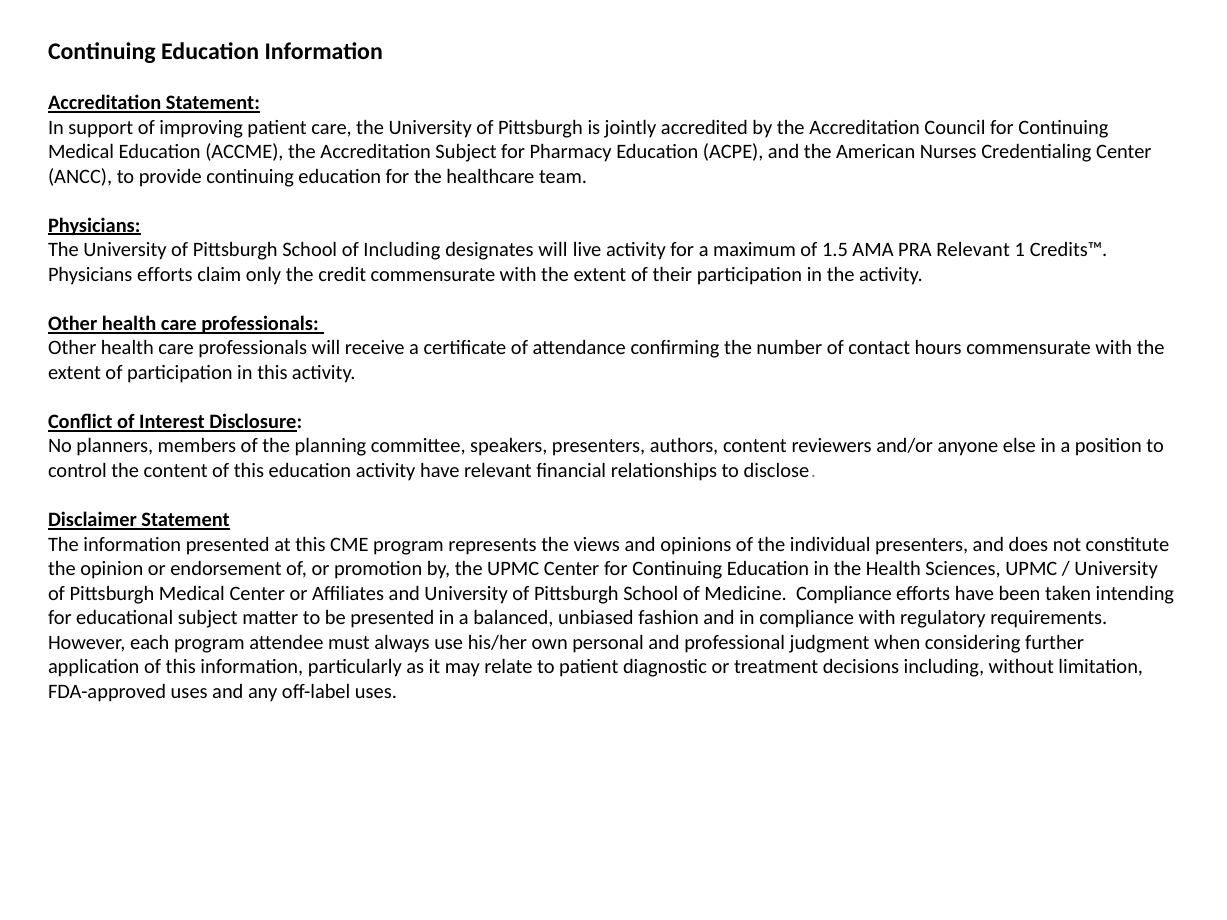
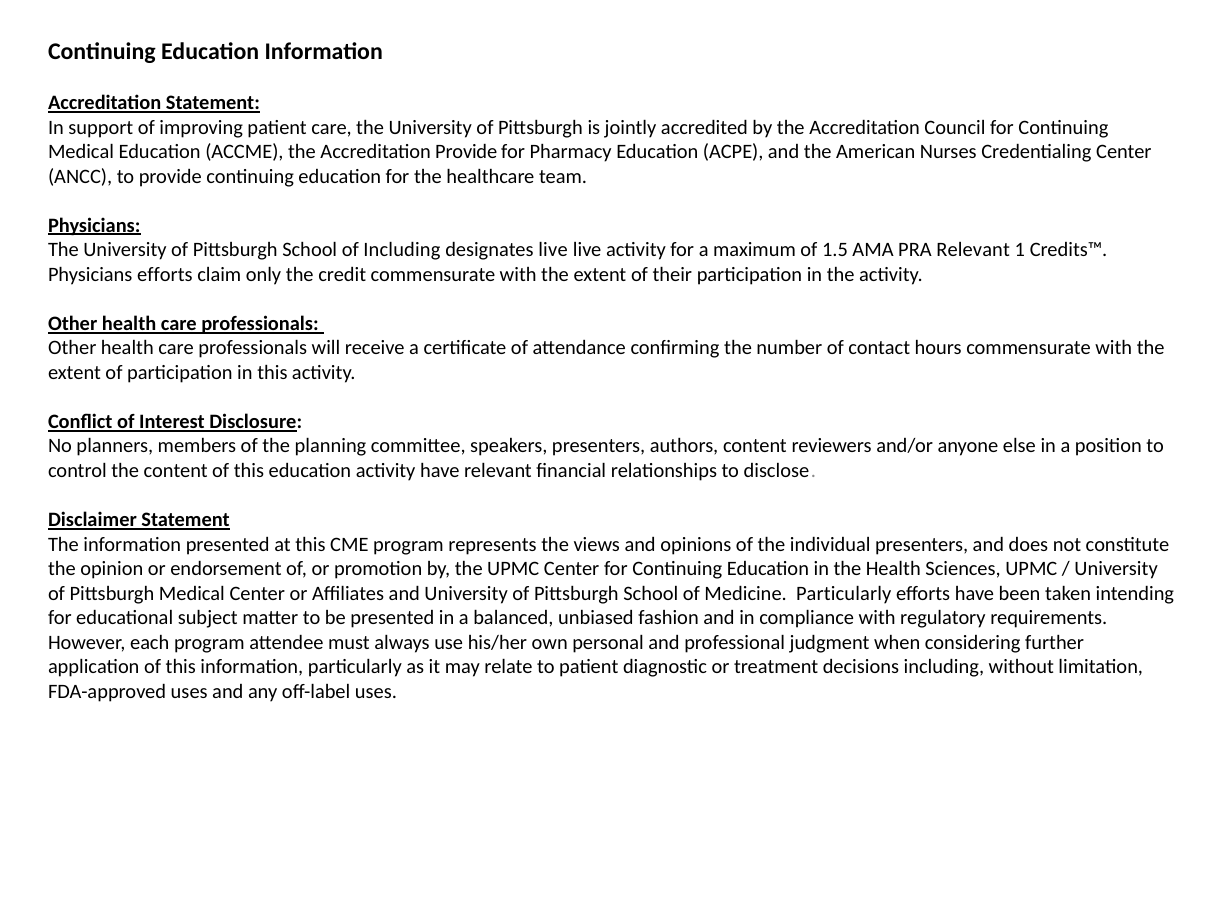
Accreditation Subject: Subject -> Provide
designates will: will -> live
Medicine Compliance: Compliance -> Particularly
